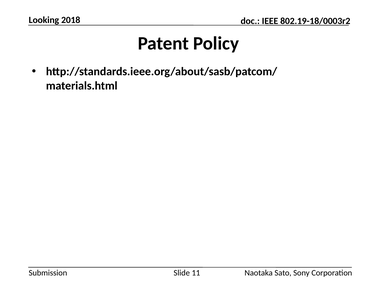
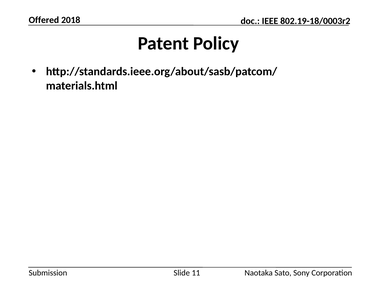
Looking: Looking -> Offered
